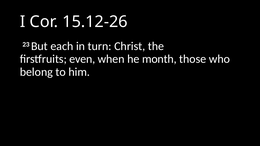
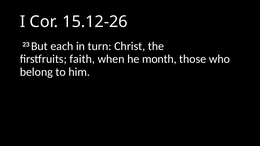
even: even -> faith
